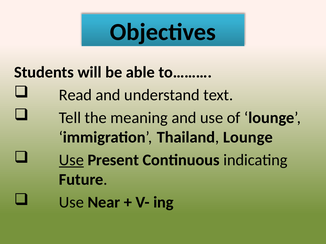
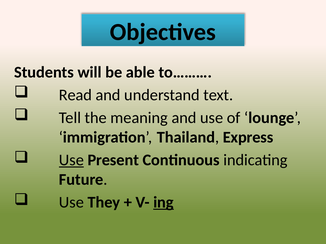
Thailand Lounge: Lounge -> Express
Near: Near -> They
ing underline: none -> present
